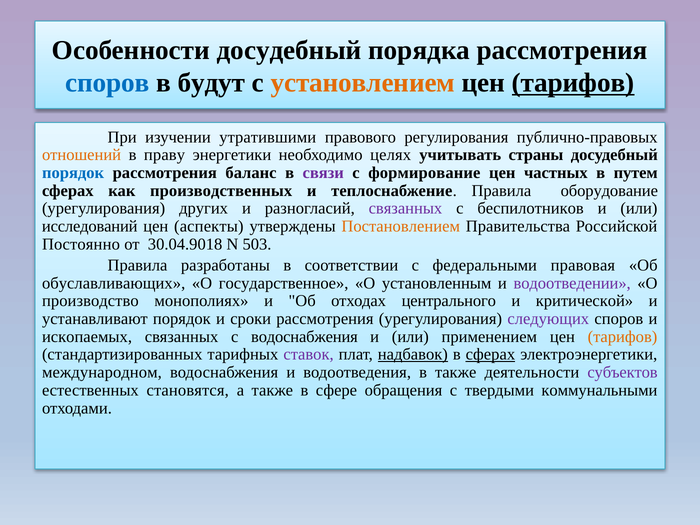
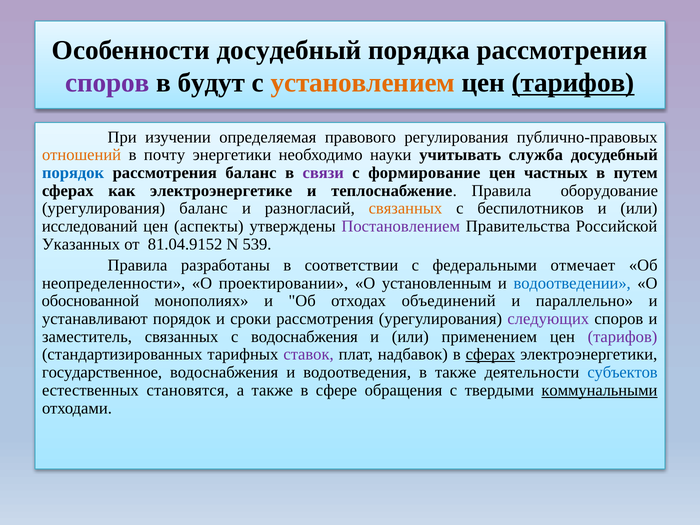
споров at (107, 83) colour: blue -> purple
утратившими: утратившими -> определяемая
праву: праву -> почту
целях: целях -> науки
страны: страны -> служба
производственных: производственных -> электроэнергетике
урегулирования других: других -> баланс
связанных at (405, 209) colour: purple -> orange
Постановлением colour: orange -> purple
Постоянно: Постоянно -> Указанных
30.04.9018: 30.04.9018 -> 81.04.9152
503: 503 -> 539
правовая: правовая -> отмечает
обуславливающих: обуславливающих -> неопределенности
государственное: государственное -> проектировании
водоотведении colour: purple -> blue
производство: производство -> обоснованной
центрального: центрального -> объединений
критической: критической -> параллельно
ископаемых: ископаемых -> заместитель
тарифов at (623, 337) colour: orange -> purple
надбавок underline: present -> none
международном: международном -> государственное
субъектов colour: purple -> blue
коммунальными underline: none -> present
